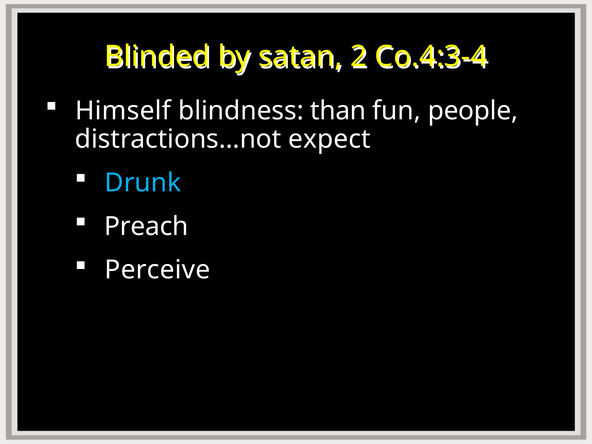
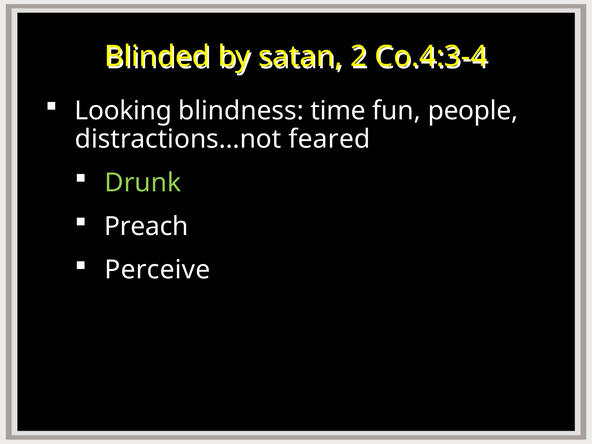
Himself: Himself -> Looking
than: than -> time
expect: expect -> feared
Drunk colour: light blue -> light green
